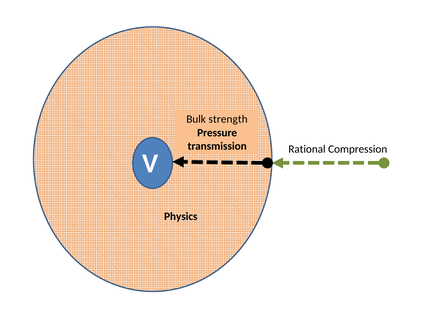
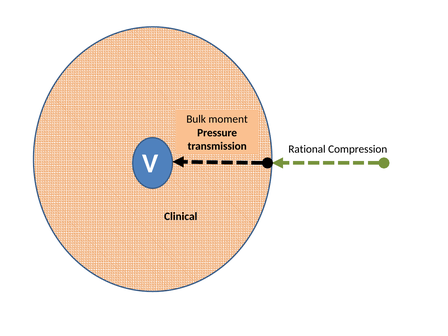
strength: strength -> moment
Physics: Physics -> Clinical
